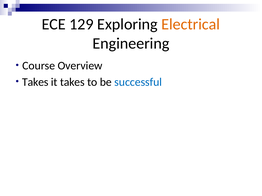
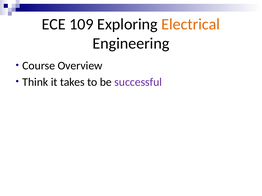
129: 129 -> 109
Takes at (35, 82): Takes -> Think
successful colour: blue -> purple
